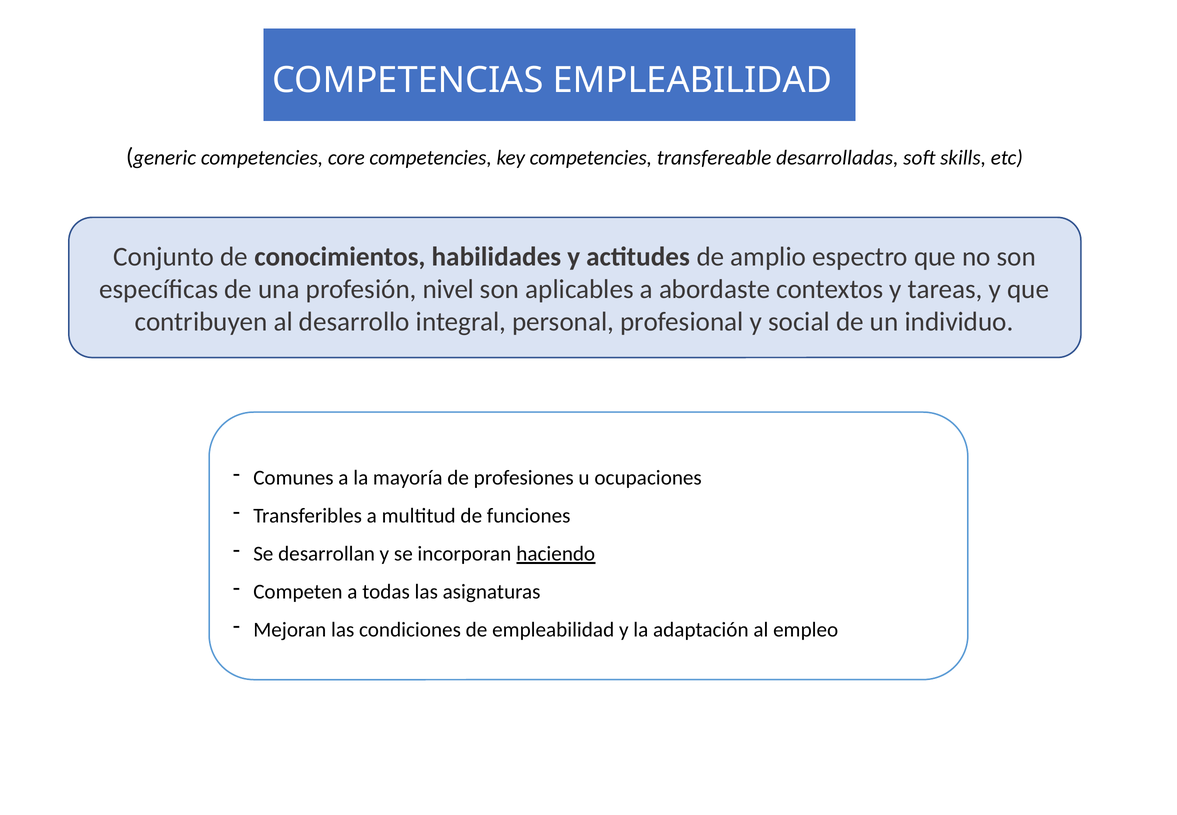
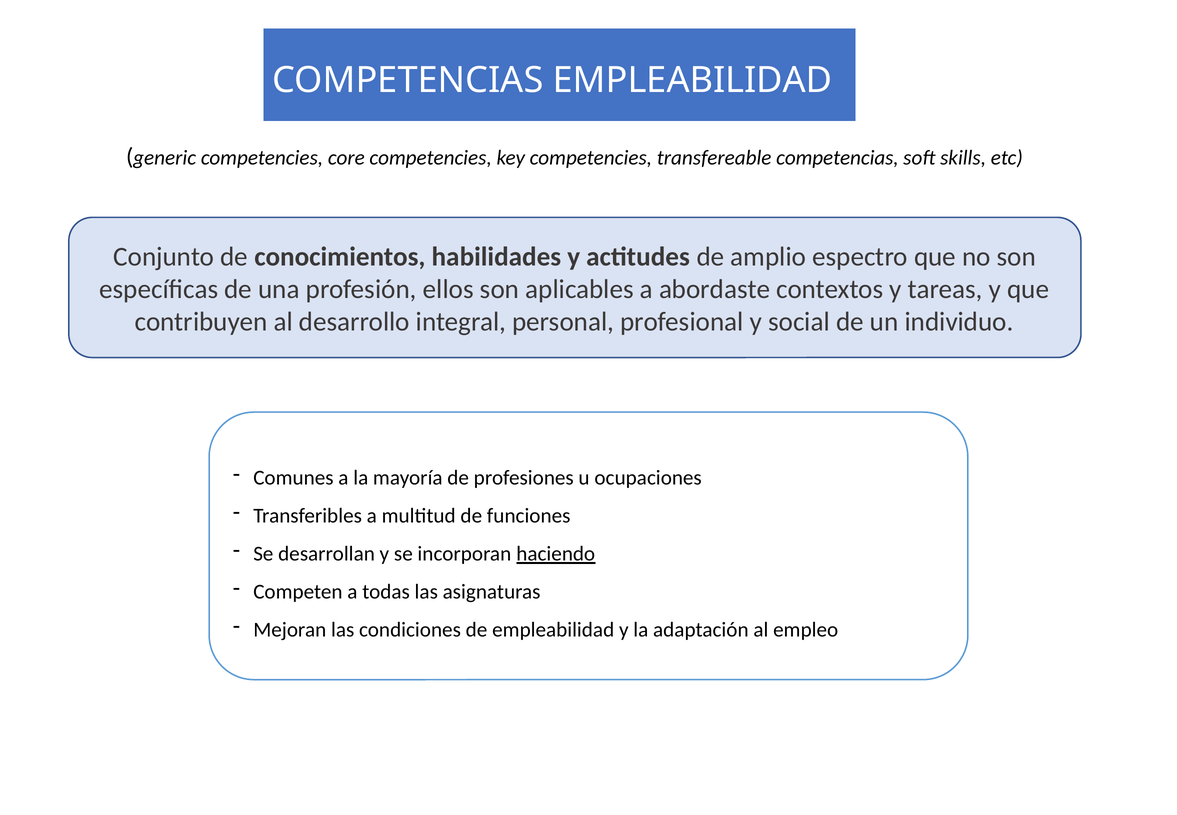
transfereable desarrolladas: desarrolladas -> competencias
nivel: nivel -> ellos
